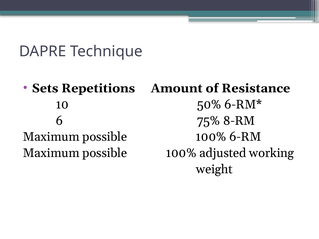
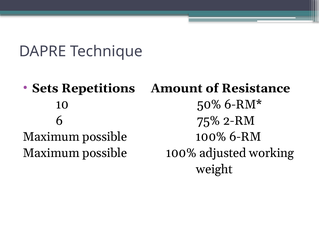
8-RM: 8-RM -> 2-RM
